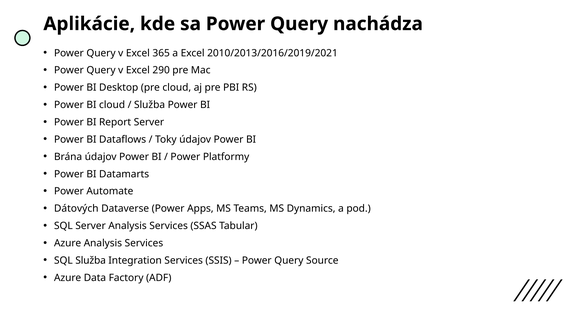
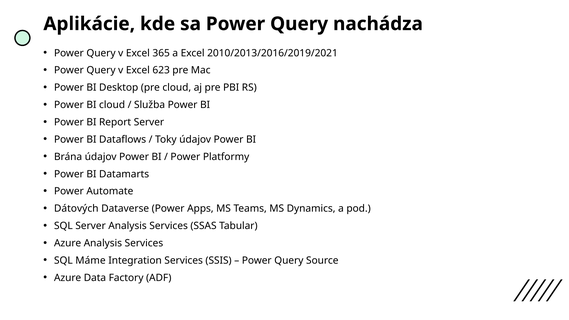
290: 290 -> 623
SQL Služba: Služba -> Máme
